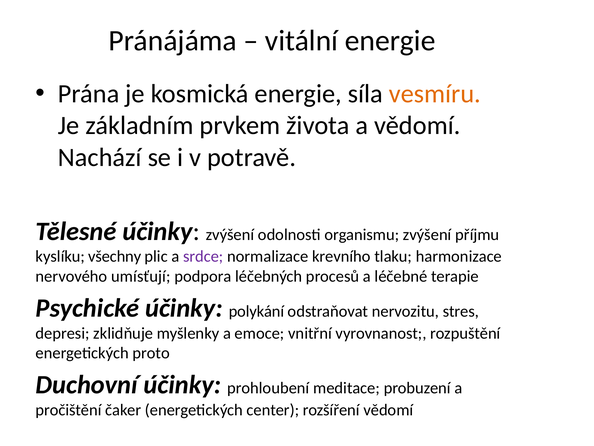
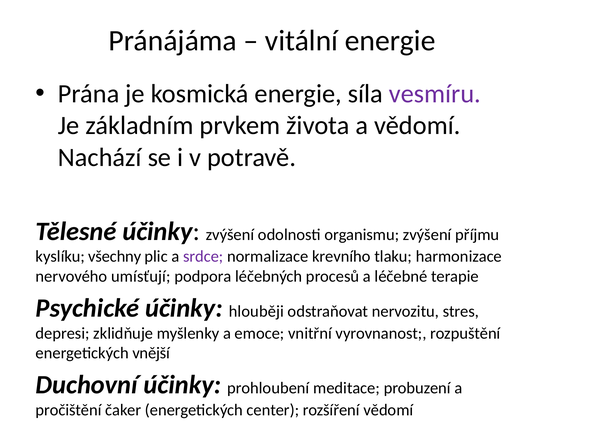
vesmíru colour: orange -> purple
polykání: polykání -> hlouběji
proto: proto -> vnější
